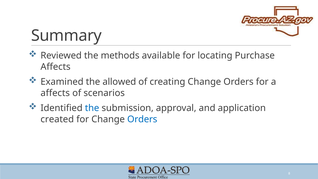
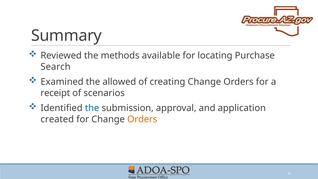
Affects at (56, 67): Affects -> Search
affects at (55, 93): affects -> receipt
Orders at (142, 119) colour: blue -> orange
